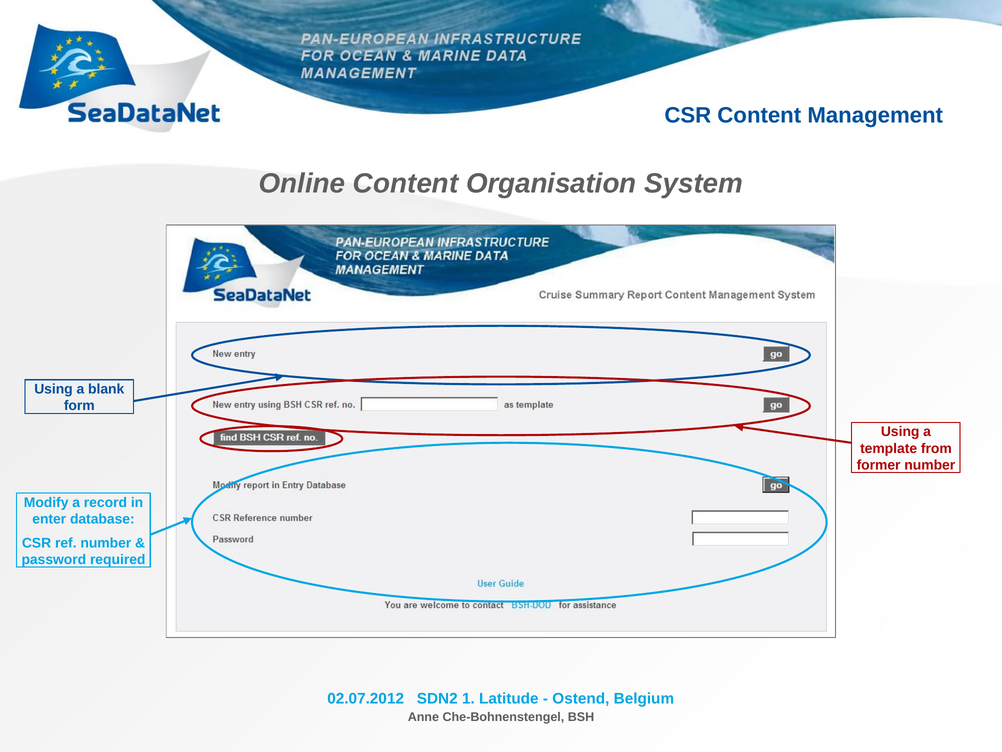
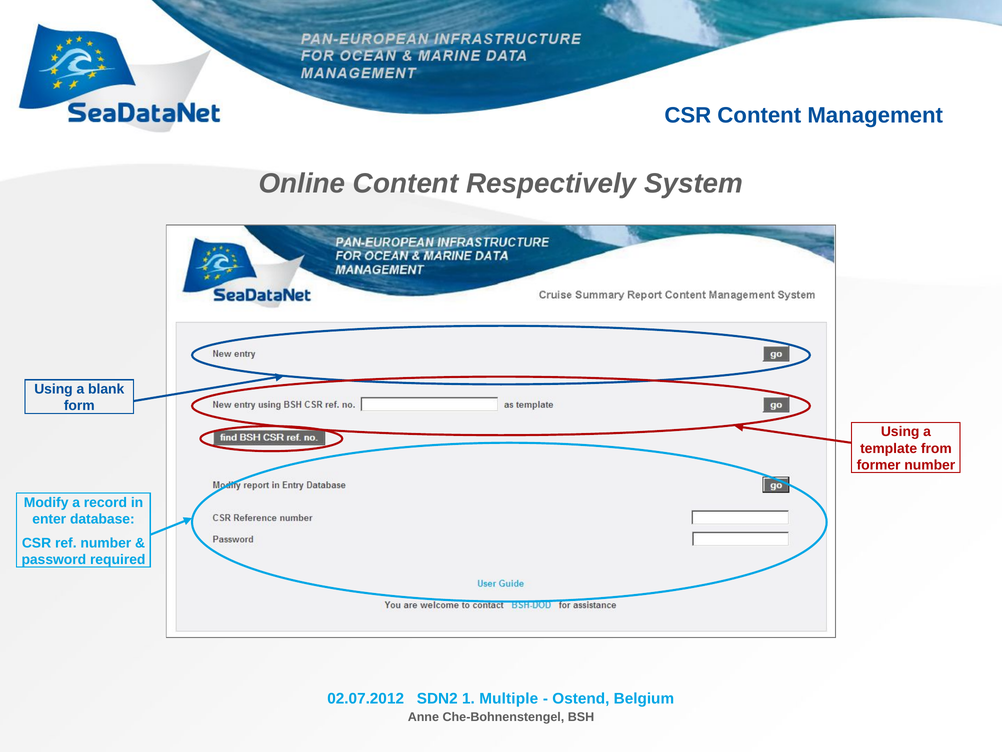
Organisation: Organisation -> Respectively
Latitude: Latitude -> Multiple
